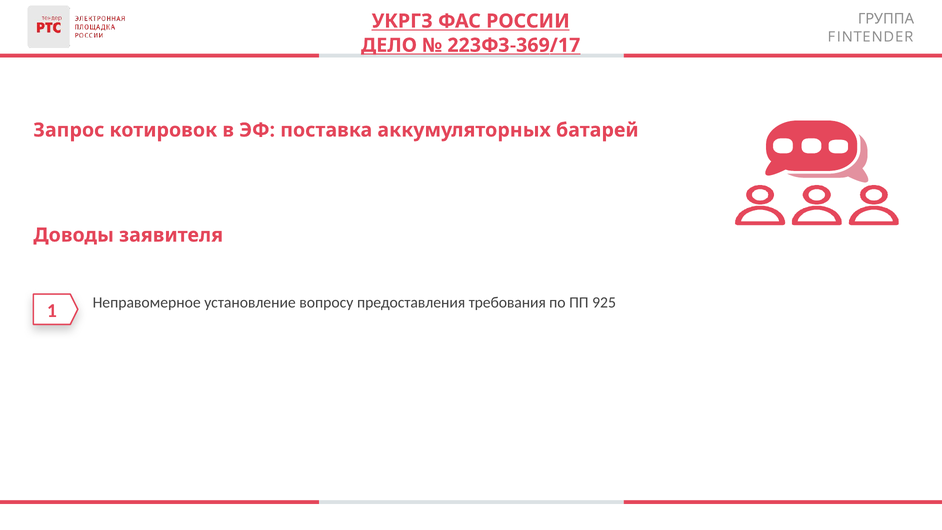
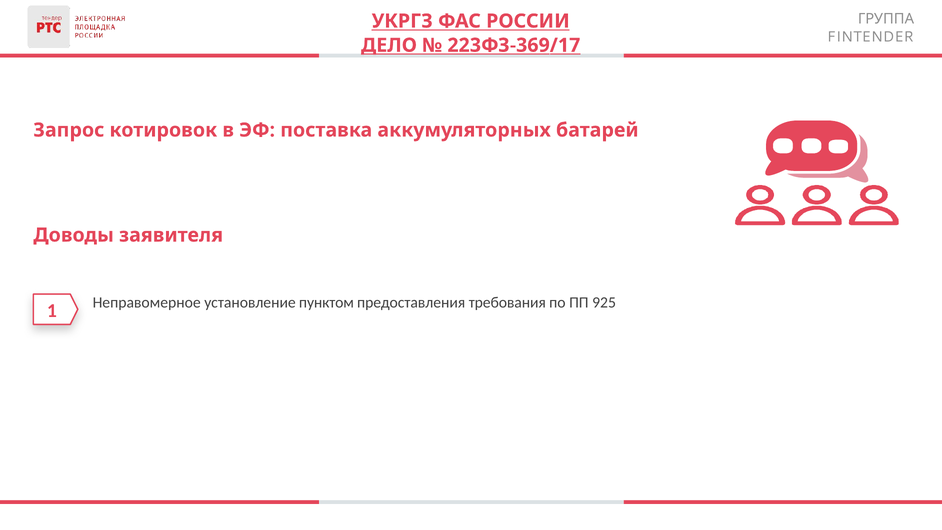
вопросу: вопросу -> пунктом
